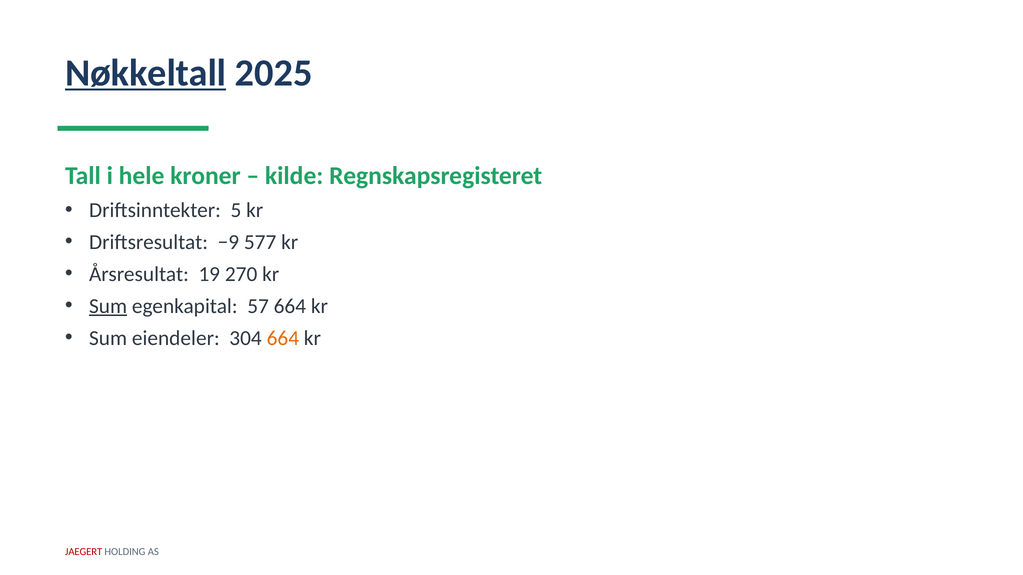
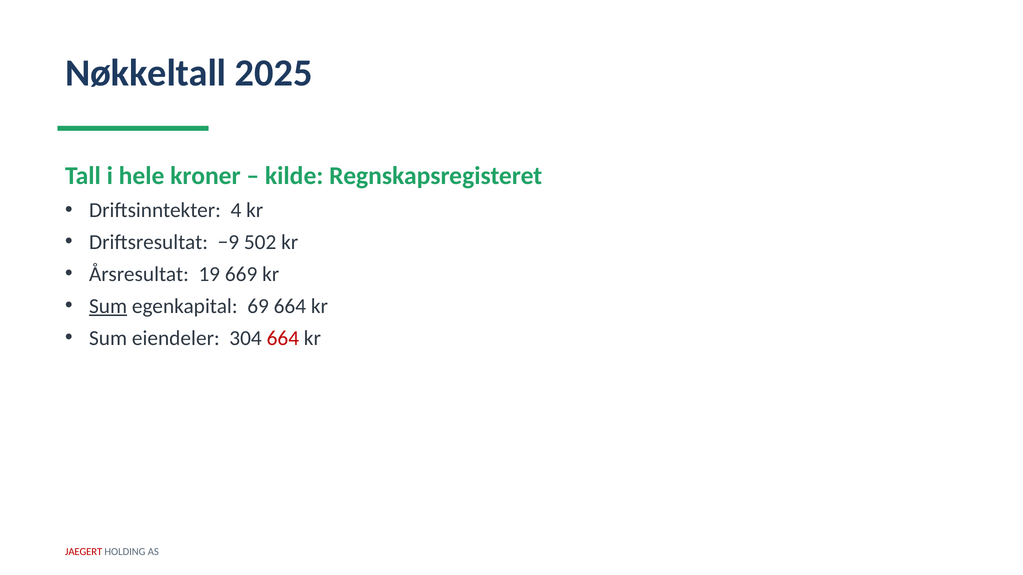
Nøkkeltall underline: present -> none
5: 5 -> 4
577: 577 -> 502
270: 270 -> 669
57: 57 -> 69
664 at (283, 338) colour: orange -> red
